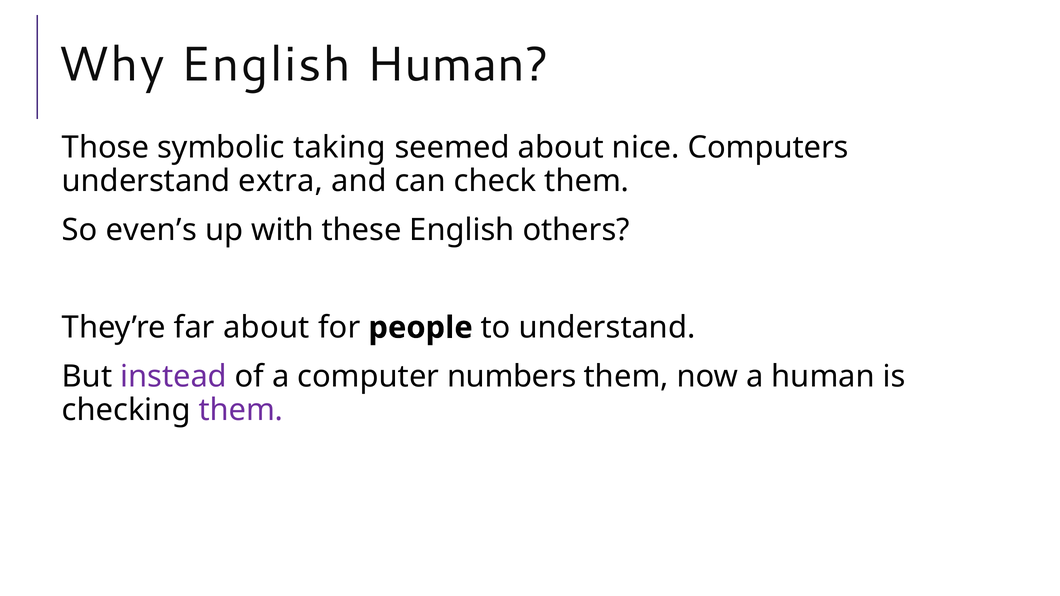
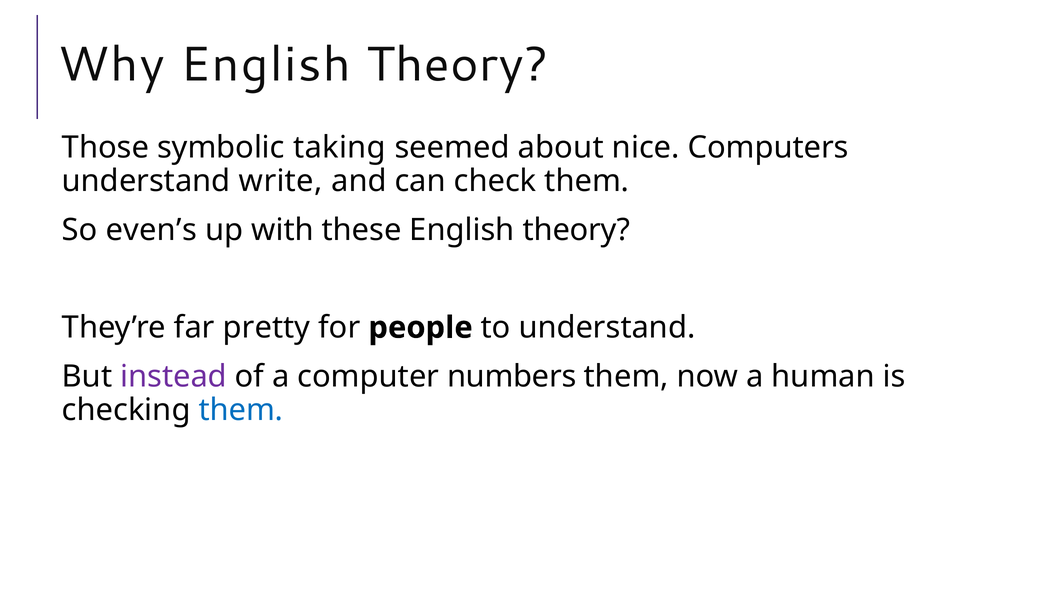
Why English Human: Human -> Theory
extra: extra -> write
these English others: others -> theory
far about: about -> pretty
them at (241, 410) colour: purple -> blue
